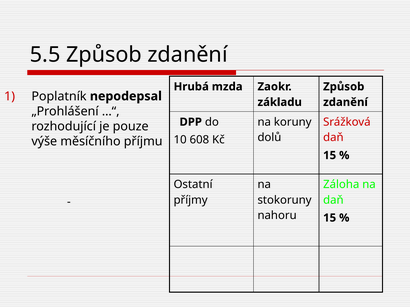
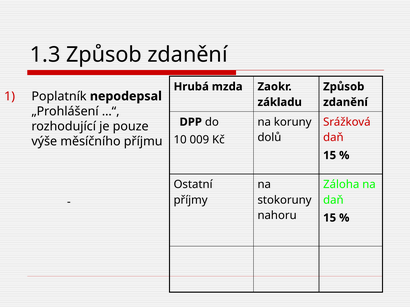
5.5: 5.5 -> 1.3
608: 608 -> 009
